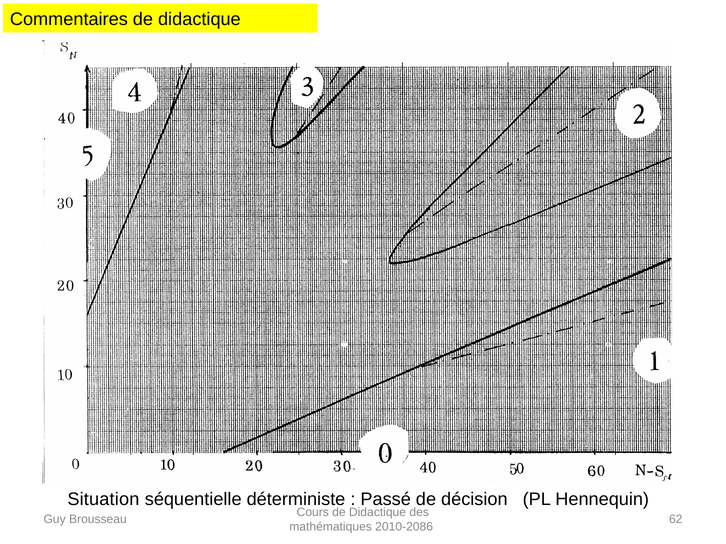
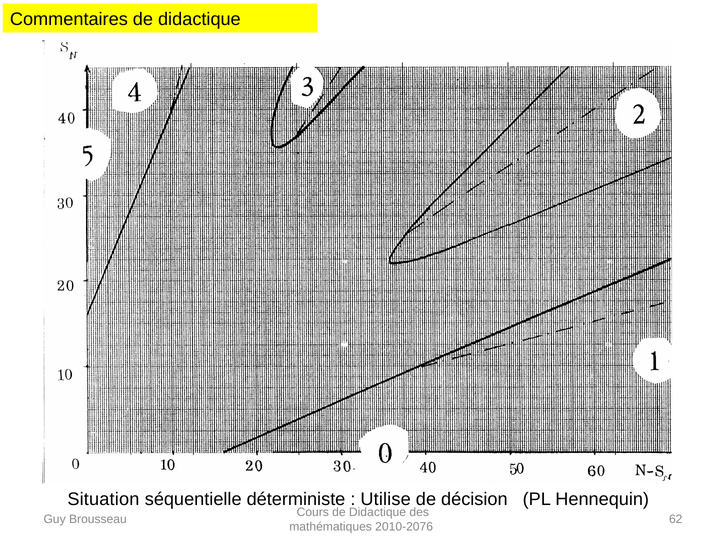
Passé: Passé -> Utilise
2010-2086: 2010-2086 -> 2010-2076
